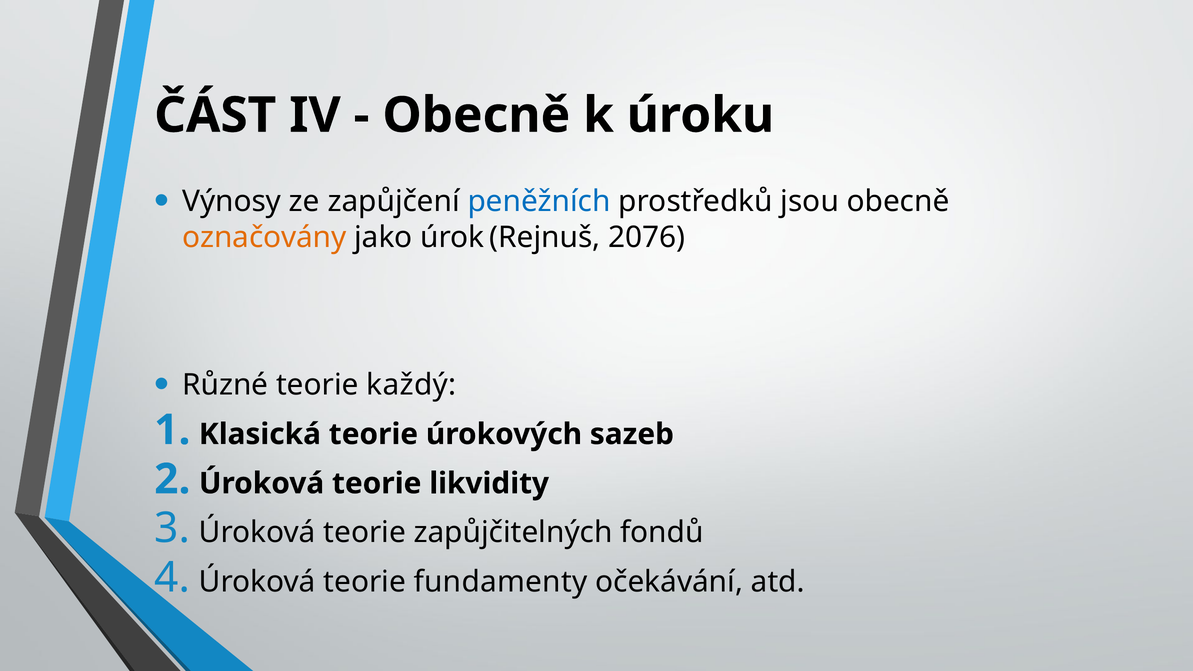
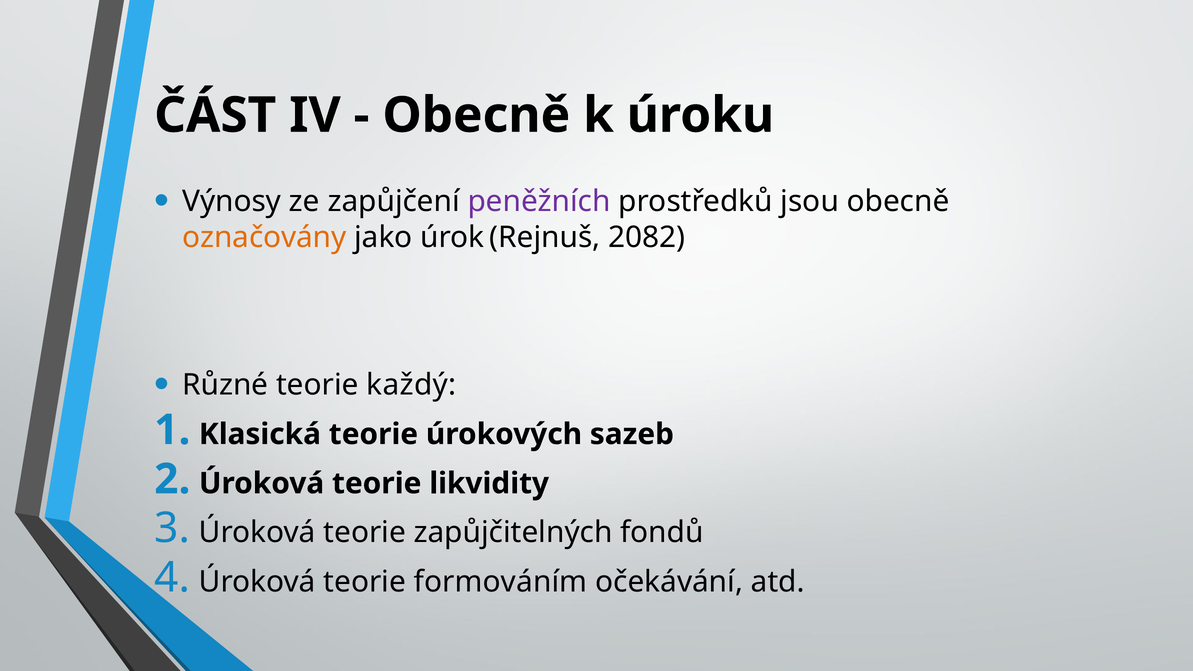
peněžních colour: blue -> purple
2076: 2076 -> 2082
fundamenty: fundamenty -> formováním
